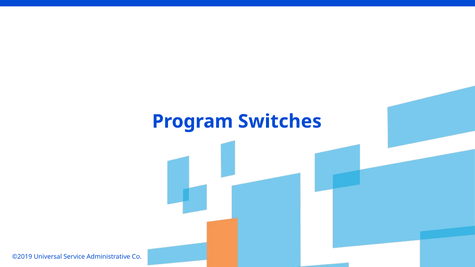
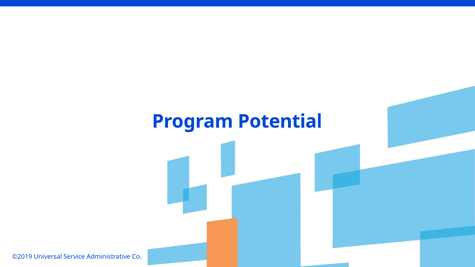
Switches: Switches -> Potential
